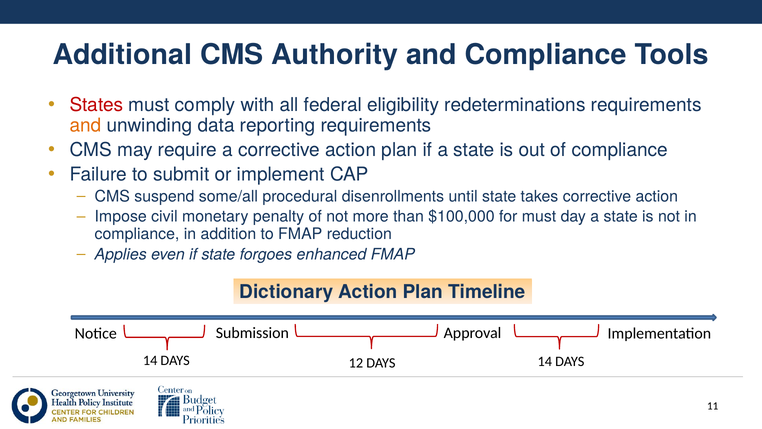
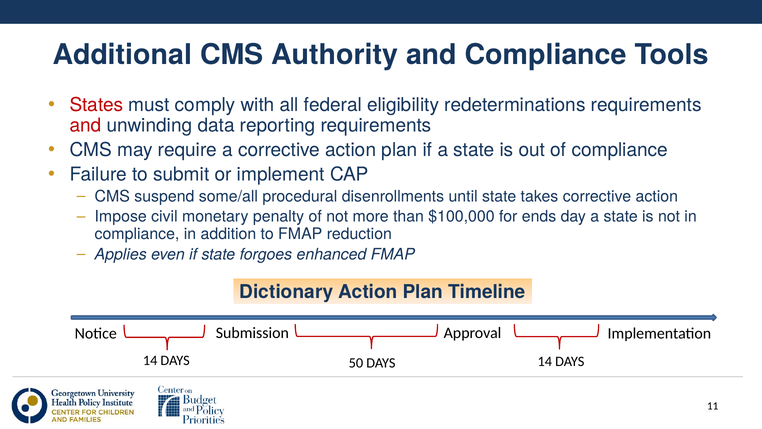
and at (85, 125) colour: orange -> red
for must: must -> ends
12: 12 -> 50
